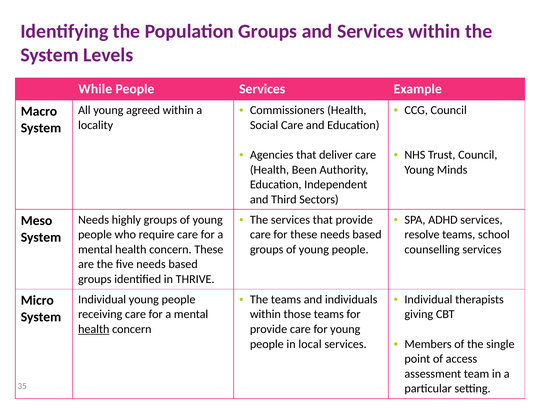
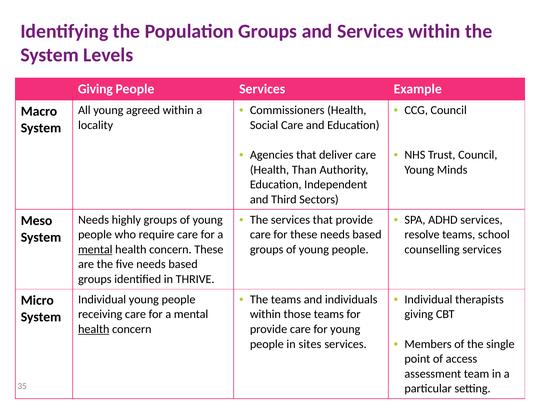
While at (95, 89): While -> Giving
Been: Been -> Than
mental at (95, 249) underline: none -> present
local: local -> sites
